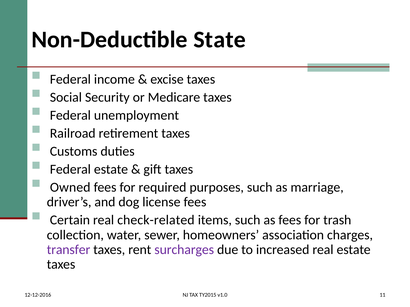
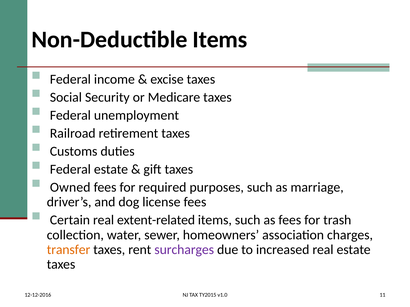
Non-Deductible State: State -> Items
check-related: check-related -> extent-related
transfer colour: purple -> orange
